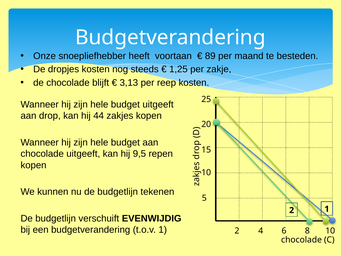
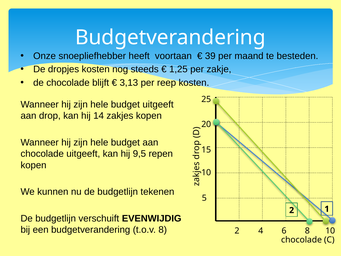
89: 89 -> 39
44: 44 -> 14
t.o.v 1: 1 -> 8
